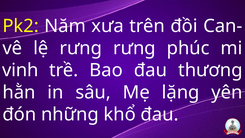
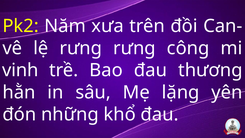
phúc: phúc -> công
